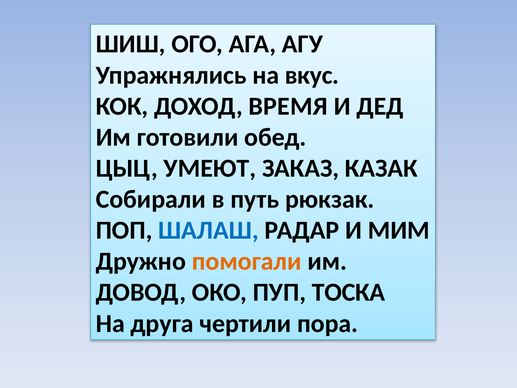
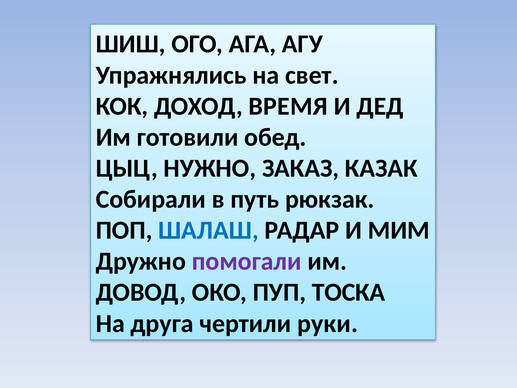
вкус: вкус -> свет
УМЕЮТ: УМЕЮТ -> НУЖНО
помогали colour: orange -> purple
пора: пора -> руки
